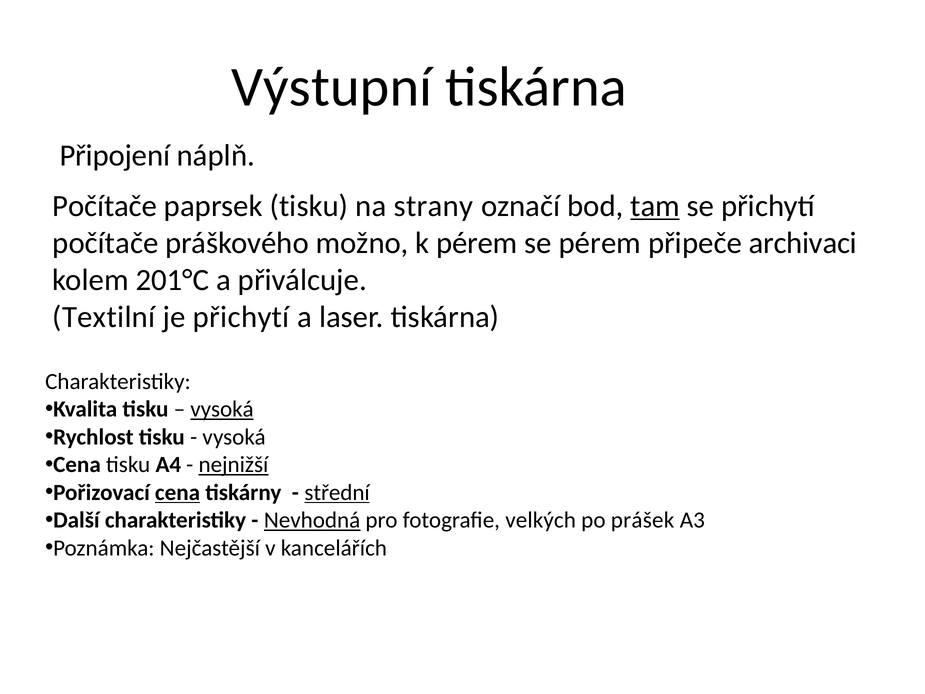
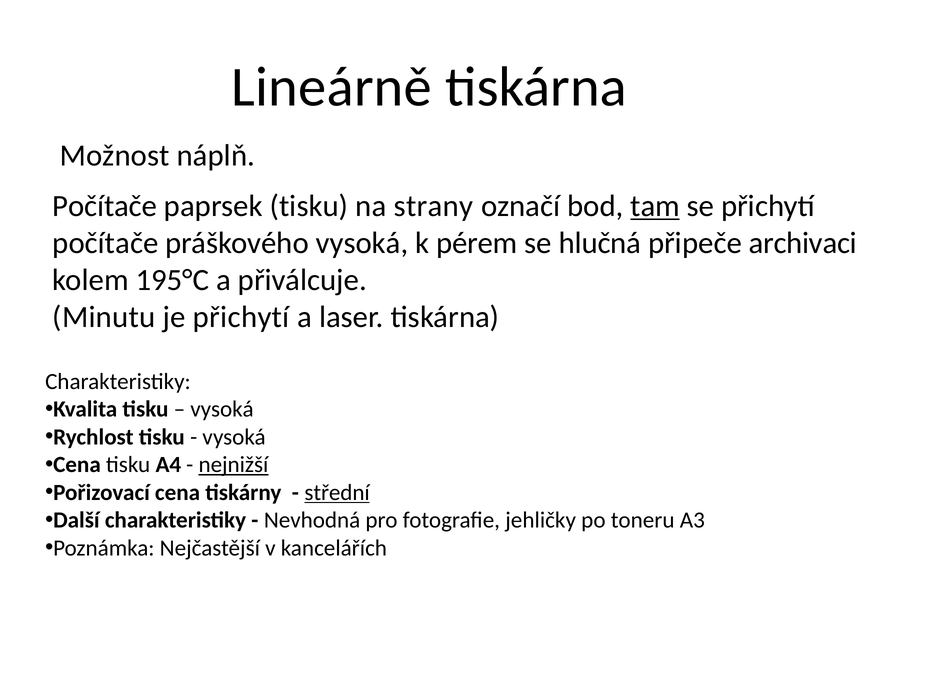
Výstupní: Výstupní -> Lineárně
Připojení: Připojení -> Možnost
práškového možno: možno -> vysoká
se pérem: pérem -> hlučná
201°C: 201°C -> 195°C
Textilní: Textilní -> Minutu
vysoká at (222, 409) underline: present -> none
cena at (178, 492) underline: present -> none
Nevhodná underline: present -> none
velkých: velkých -> jehličky
prášek: prášek -> toneru
